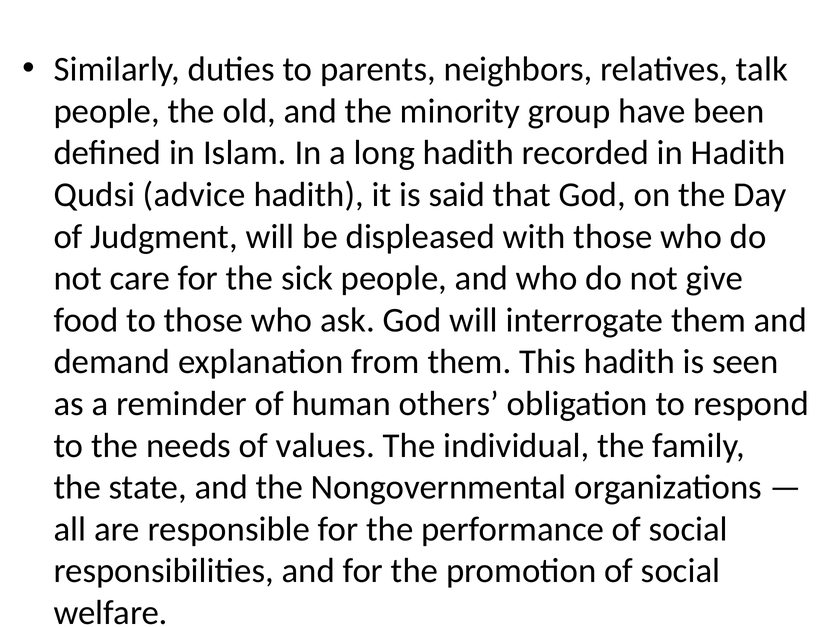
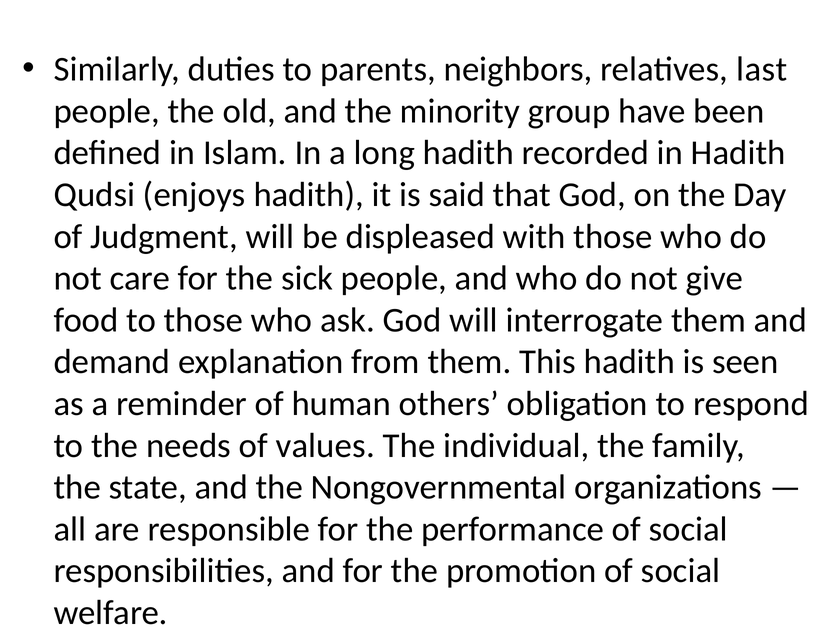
talk: talk -> last
advice: advice -> enjoys
